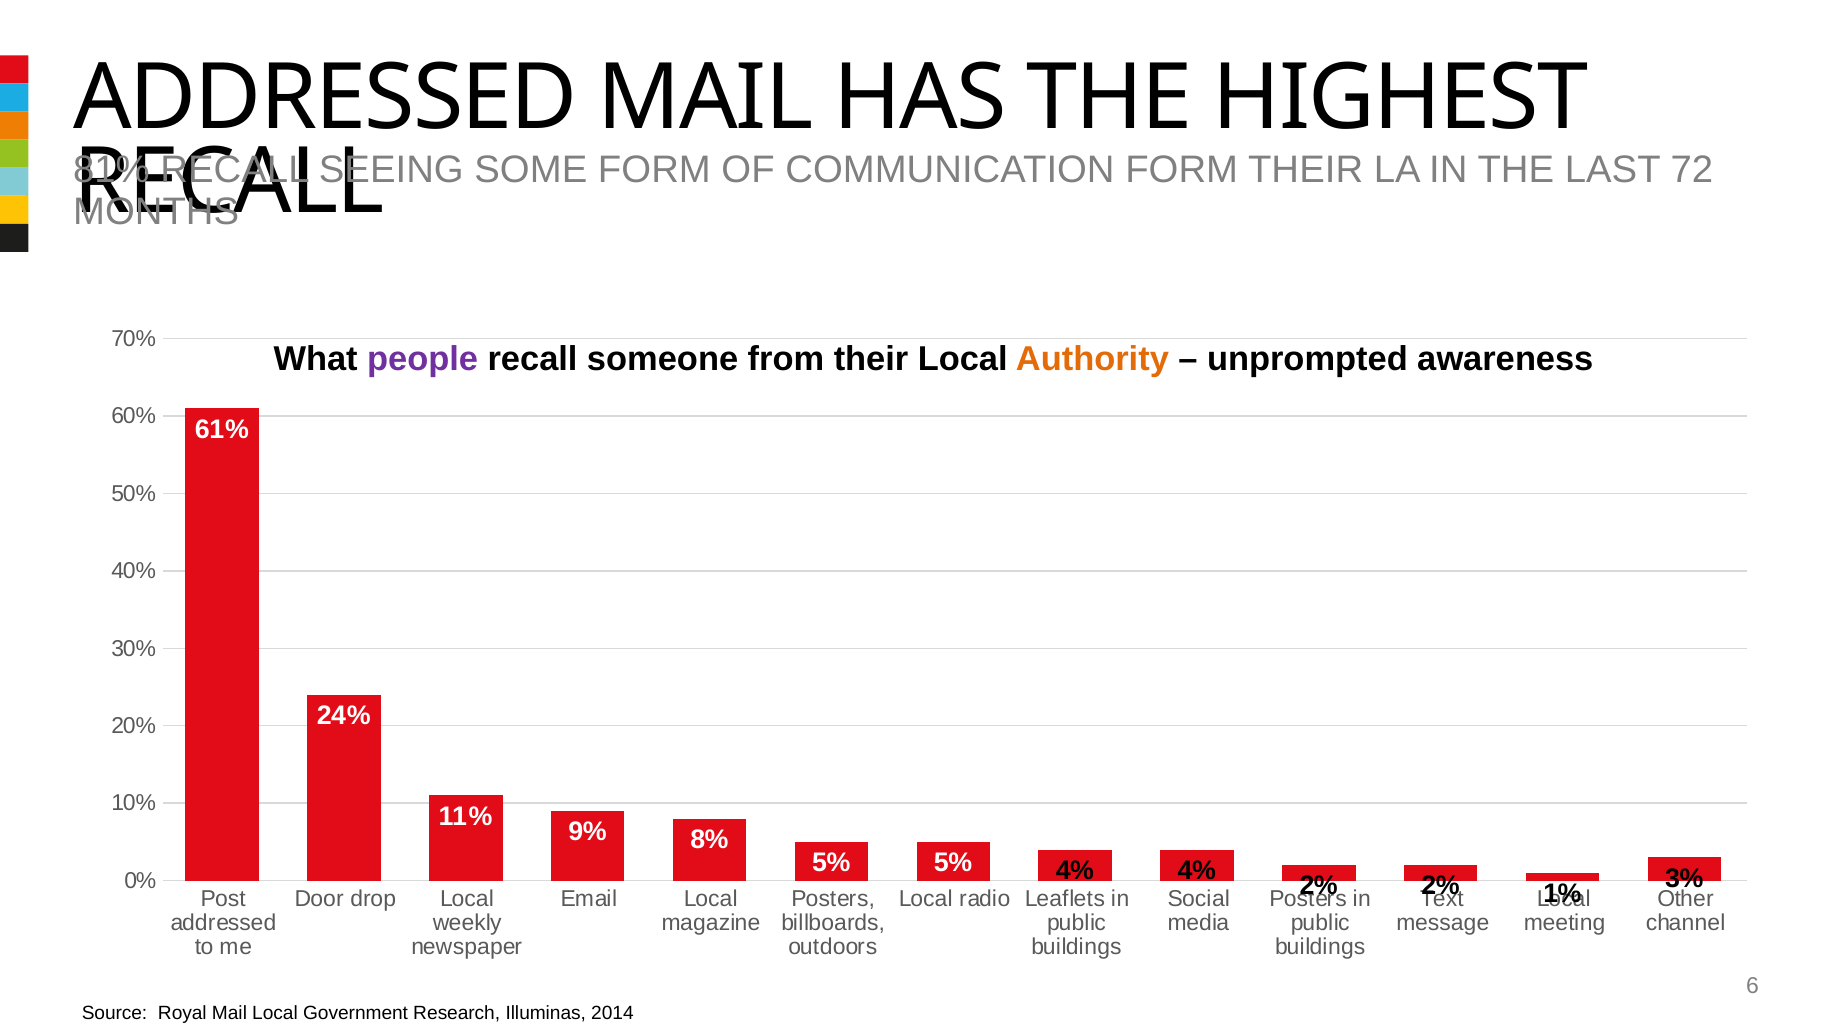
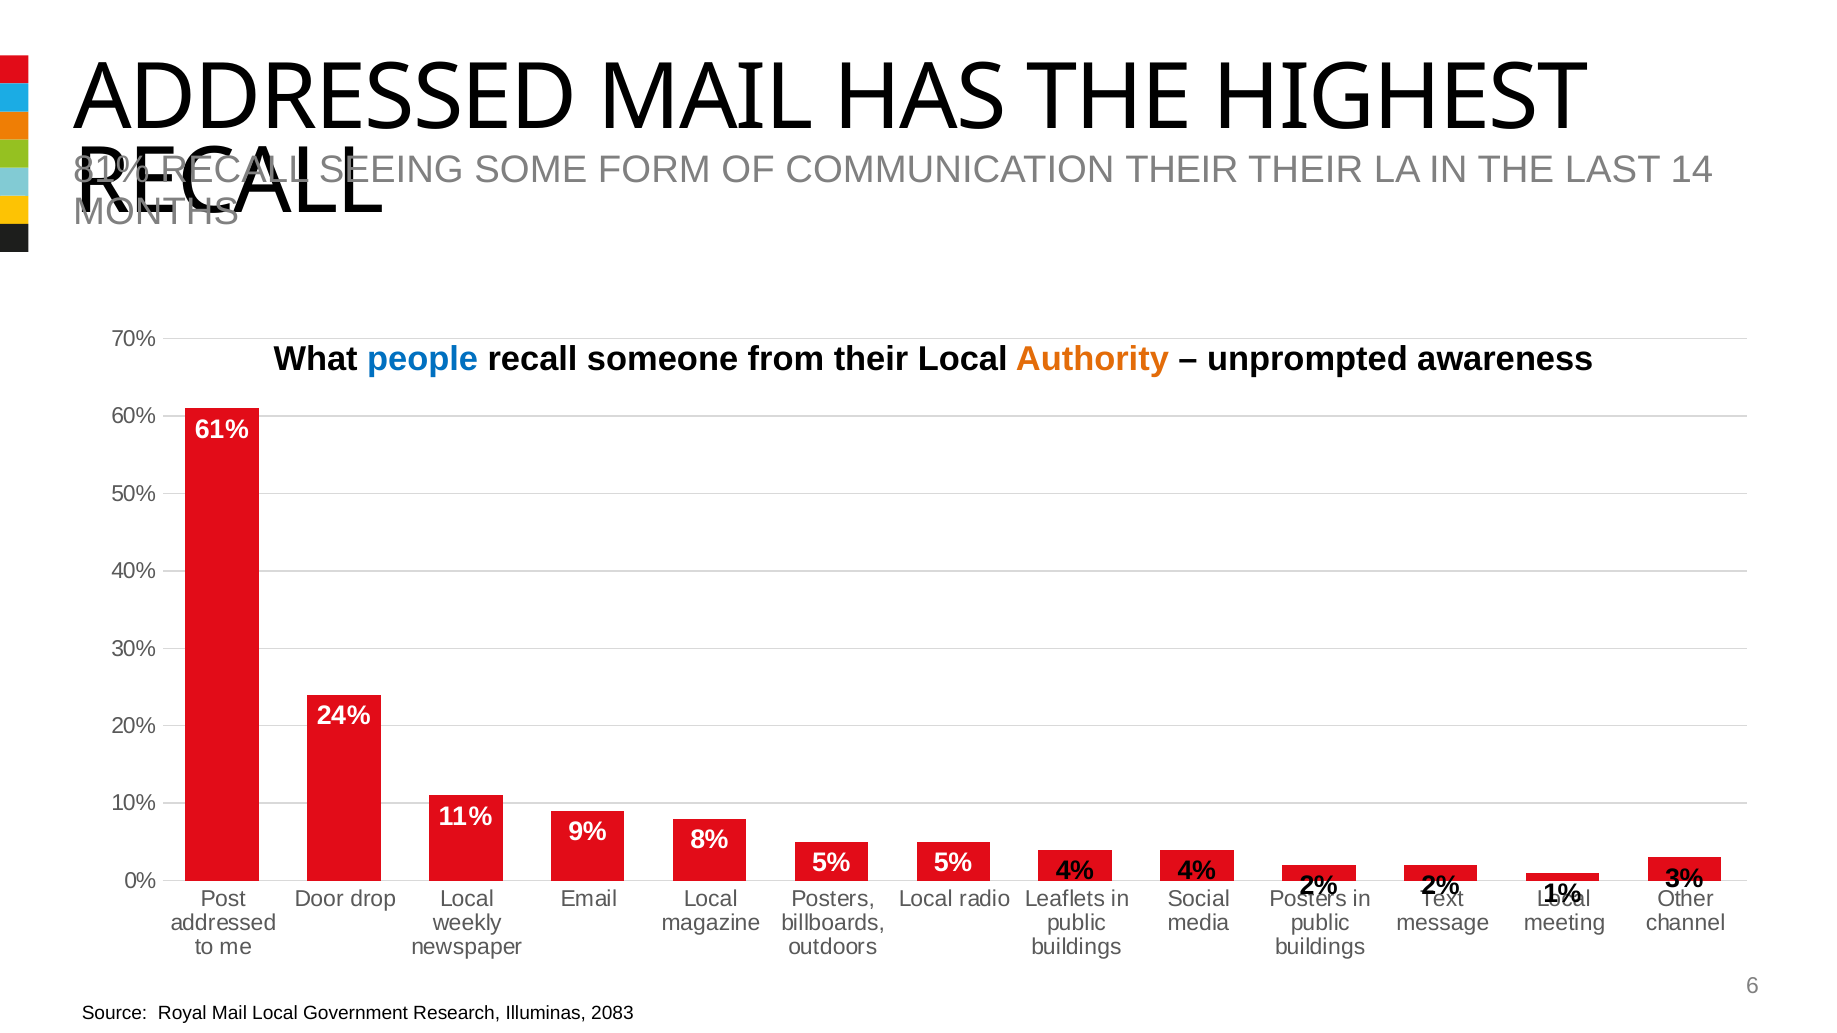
COMMUNICATION FORM: FORM -> THEIR
72: 72 -> 14
people colour: purple -> blue
2014: 2014 -> 2083
